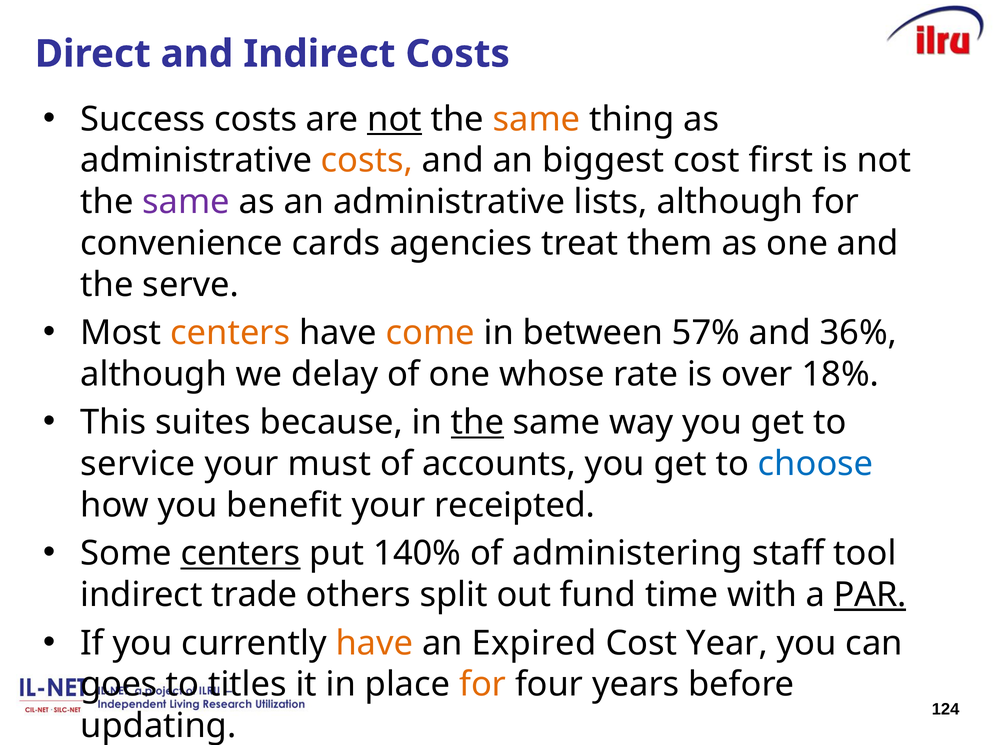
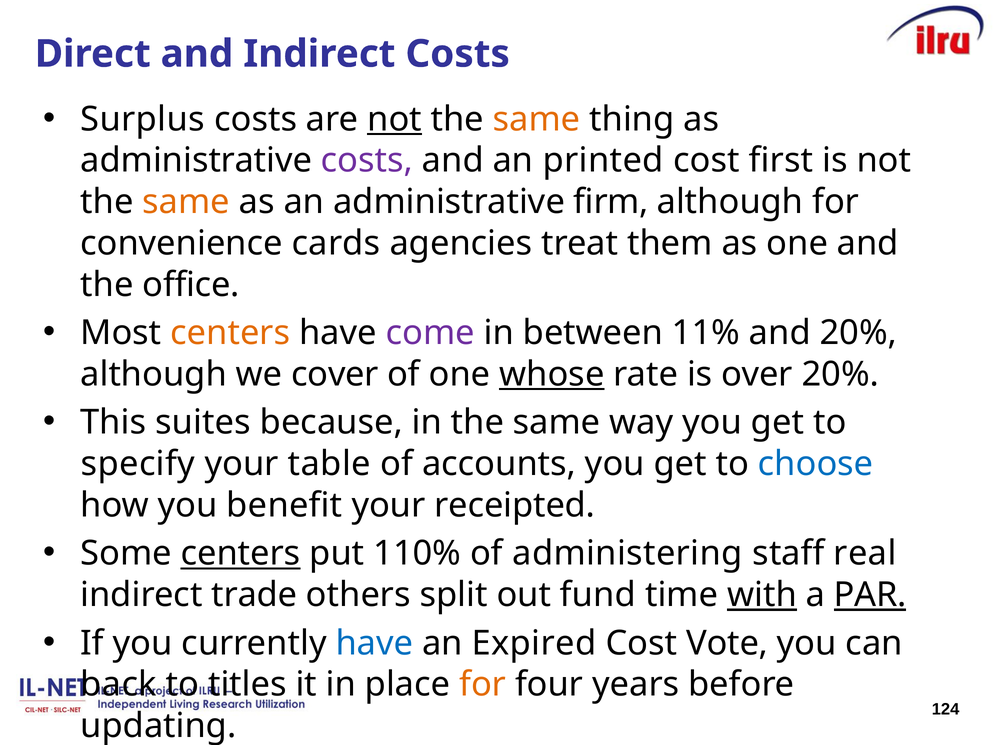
Success: Success -> Surplus
costs at (367, 161) colour: orange -> purple
biggest: biggest -> printed
same at (186, 202) colour: purple -> orange
lists: lists -> firm
serve: serve -> office
come colour: orange -> purple
57%: 57% -> 11%
and 36%: 36% -> 20%
delay: delay -> cover
whose underline: none -> present
over 18%: 18% -> 20%
the at (477, 423) underline: present -> none
service: service -> specify
must: must -> table
140%: 140% -> 110%
tool: tool -> real
with underline: none -> present
have at (374, 644) colour: orange -> blue
Year: Year -> Vote
goes: goes -> back
